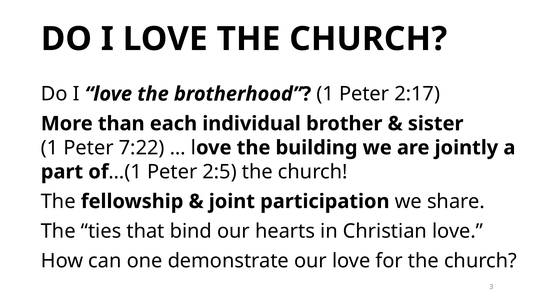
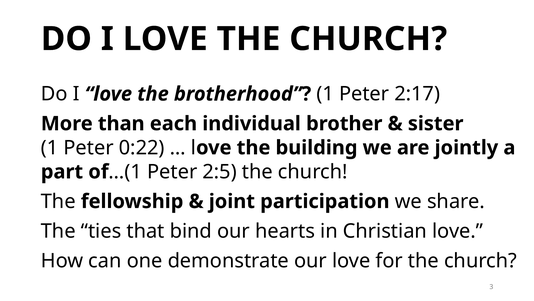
7:22: 7:22 -> 0:22
